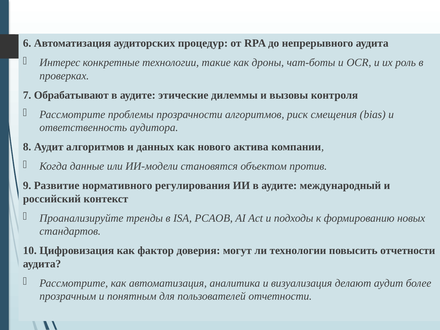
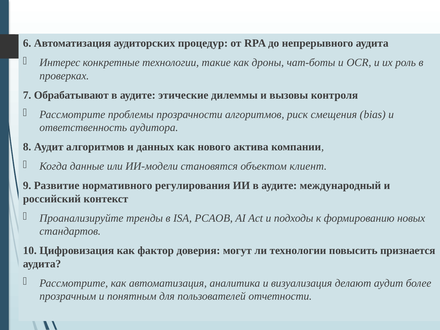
против: против -> клиент
повысить отчетности: отчетности -> признается
